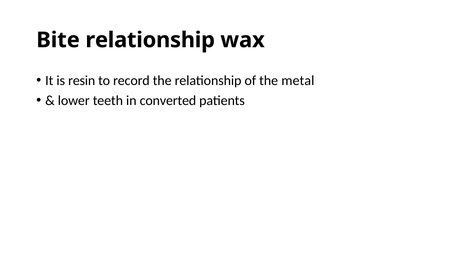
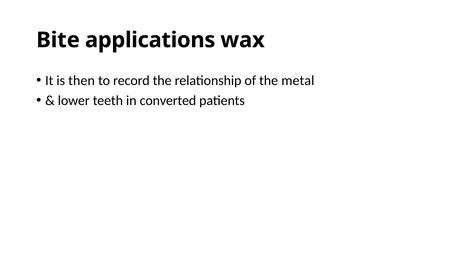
Bite relationship: relationship -> applications
resin: resin -> then
